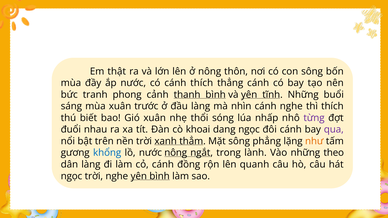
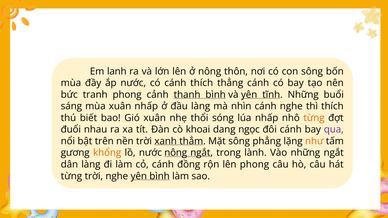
thật: thật -> lanh
xuân trước: trước -> nhấp
từng at (314, 118) colour: purple -> orange
khổng colour: blue -> orange
những theo: theo -> ngắt
lên quanh: quanh -> phong
ngọc at (72, 176): ngọc -> từng
